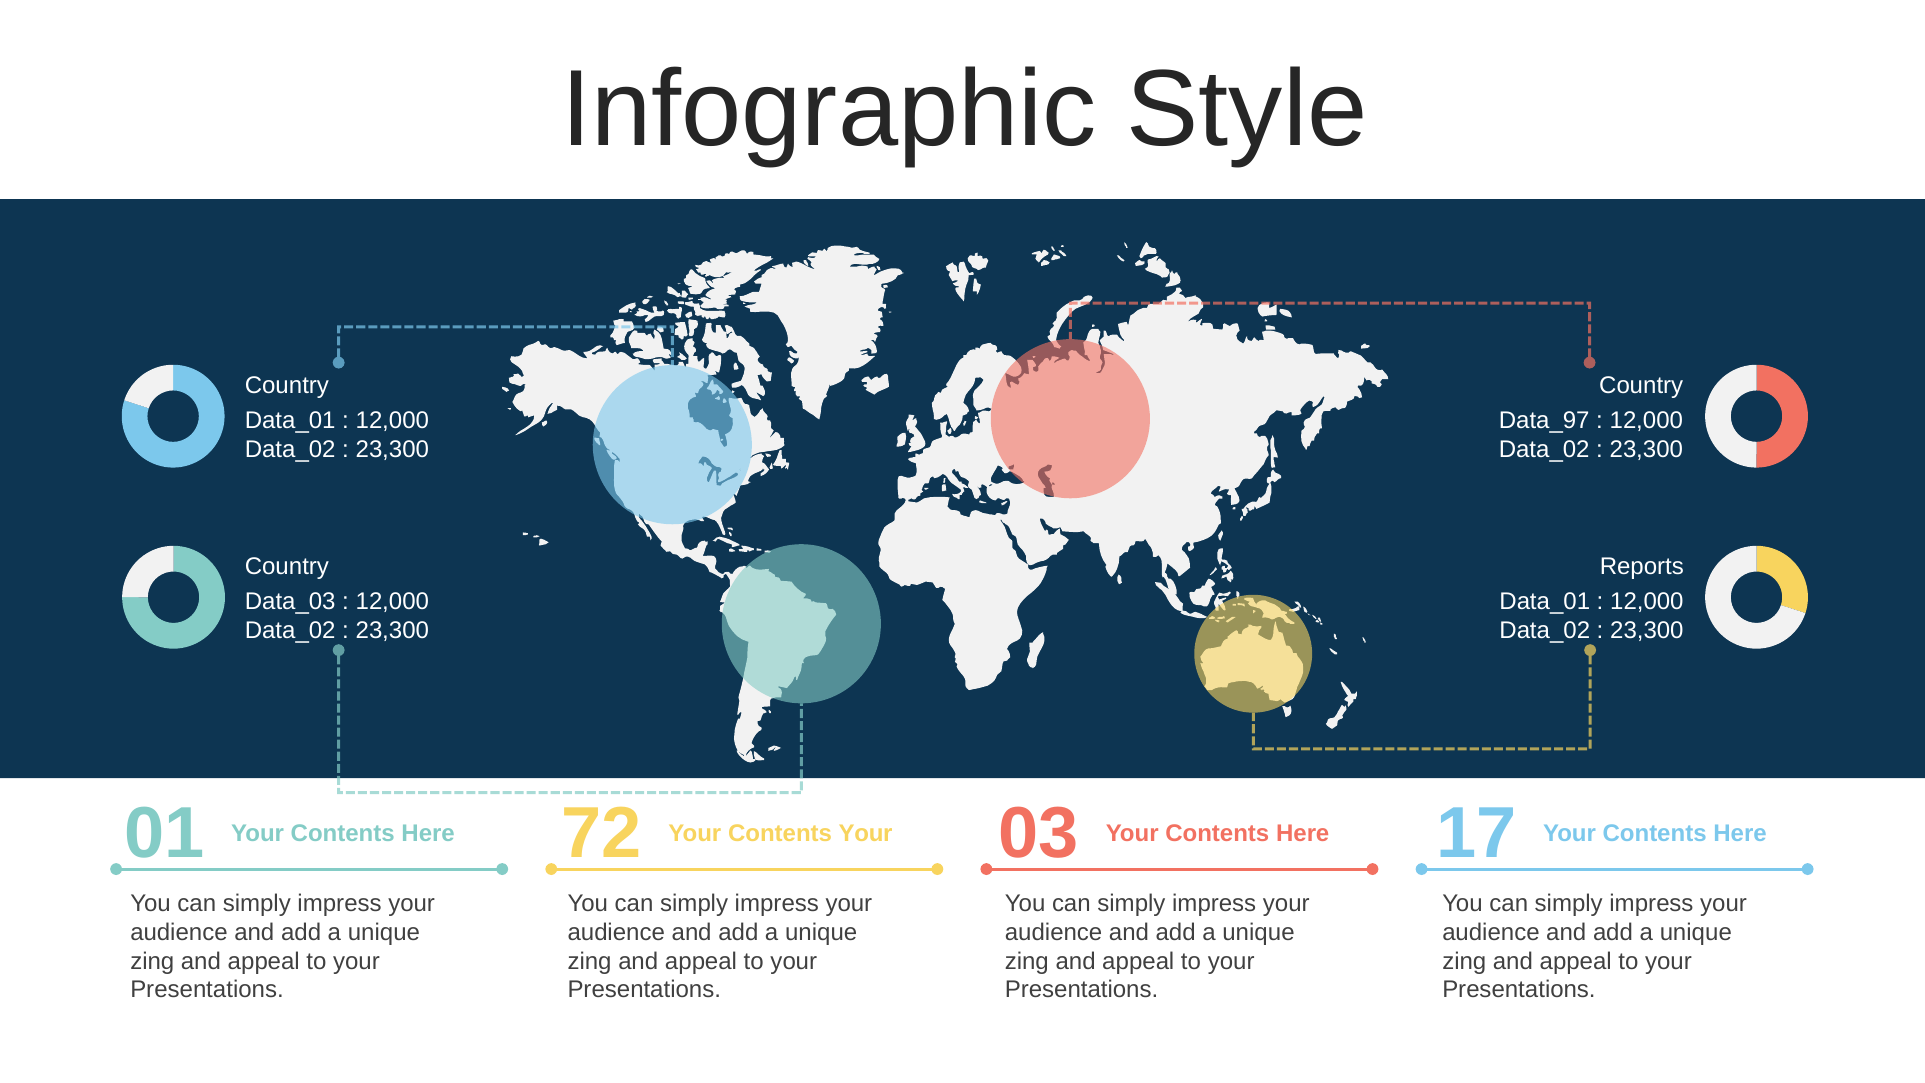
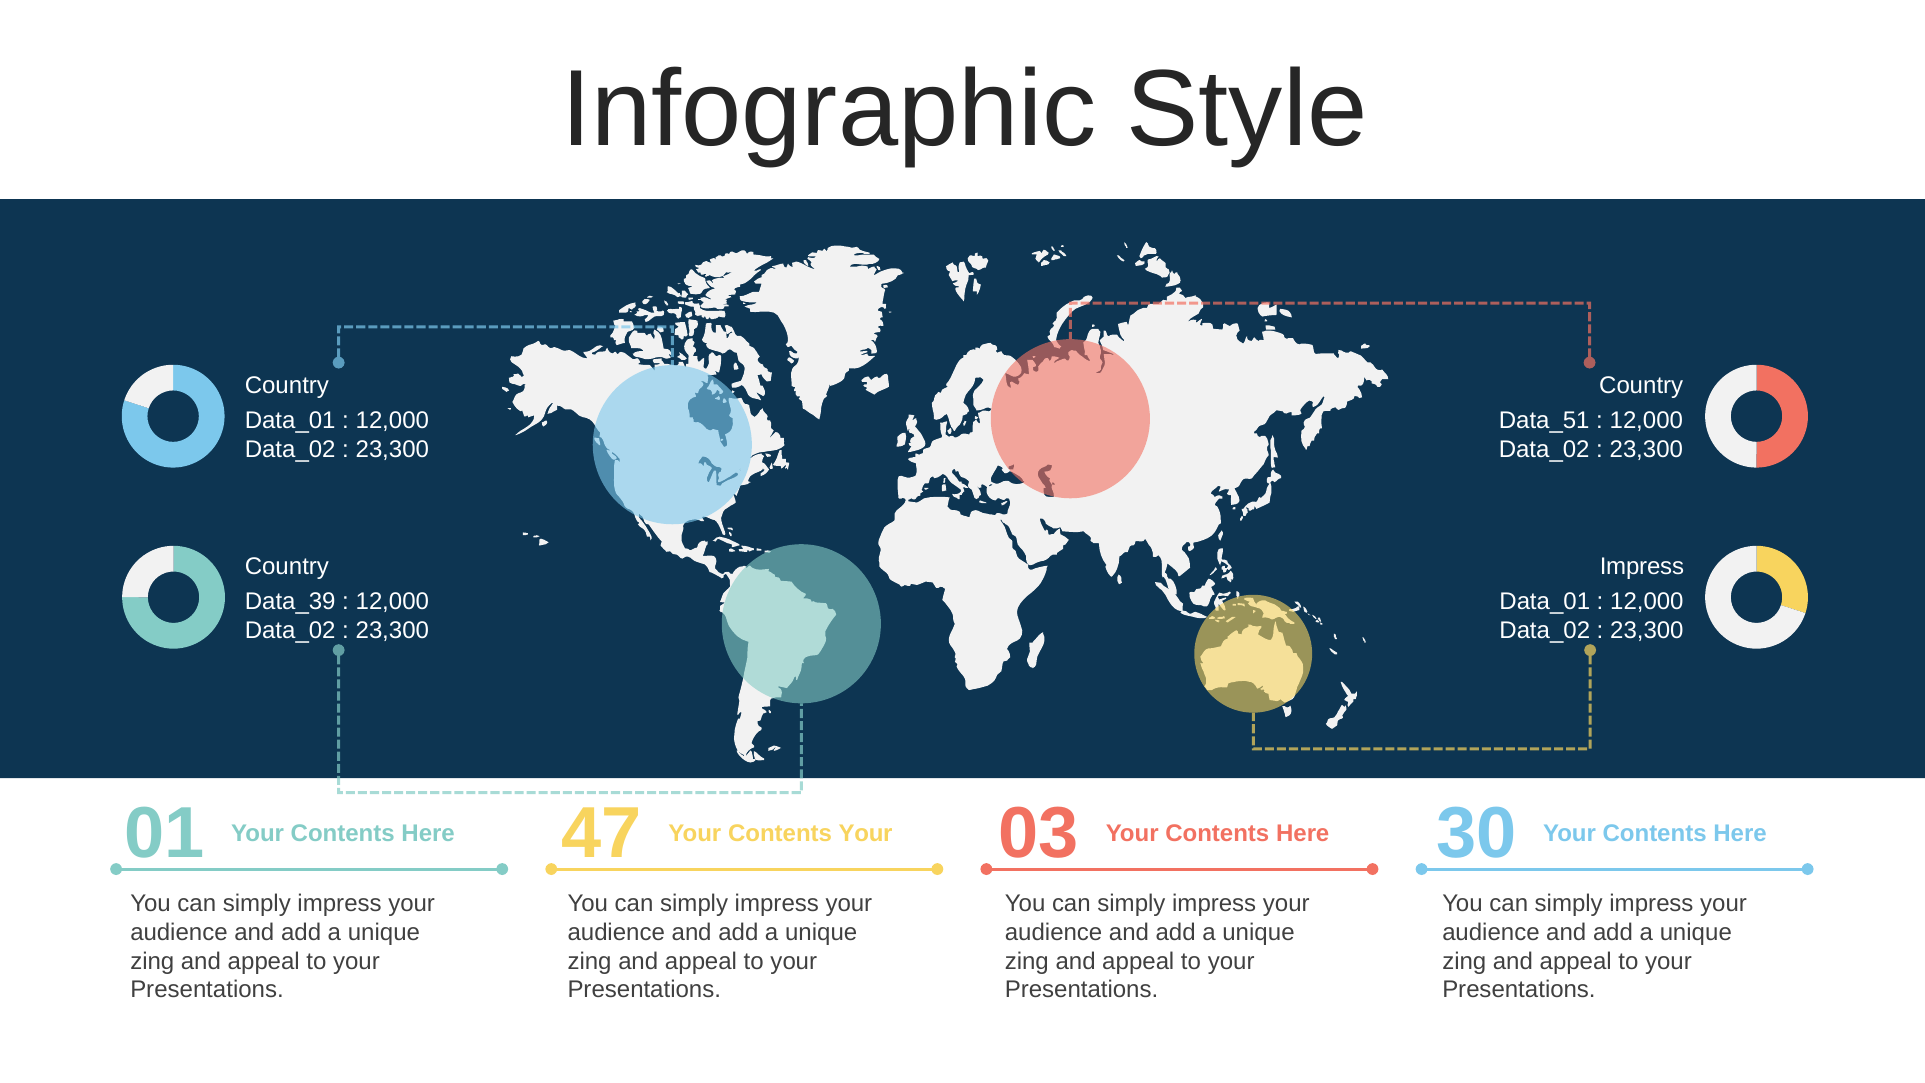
Data_97: Data_97 -> Data_51
Reports at (1642, 567): Reports -> Impress
Data_03: Data_03 -> Data_39
72: 72 -> 47
17: 17 -> 30
